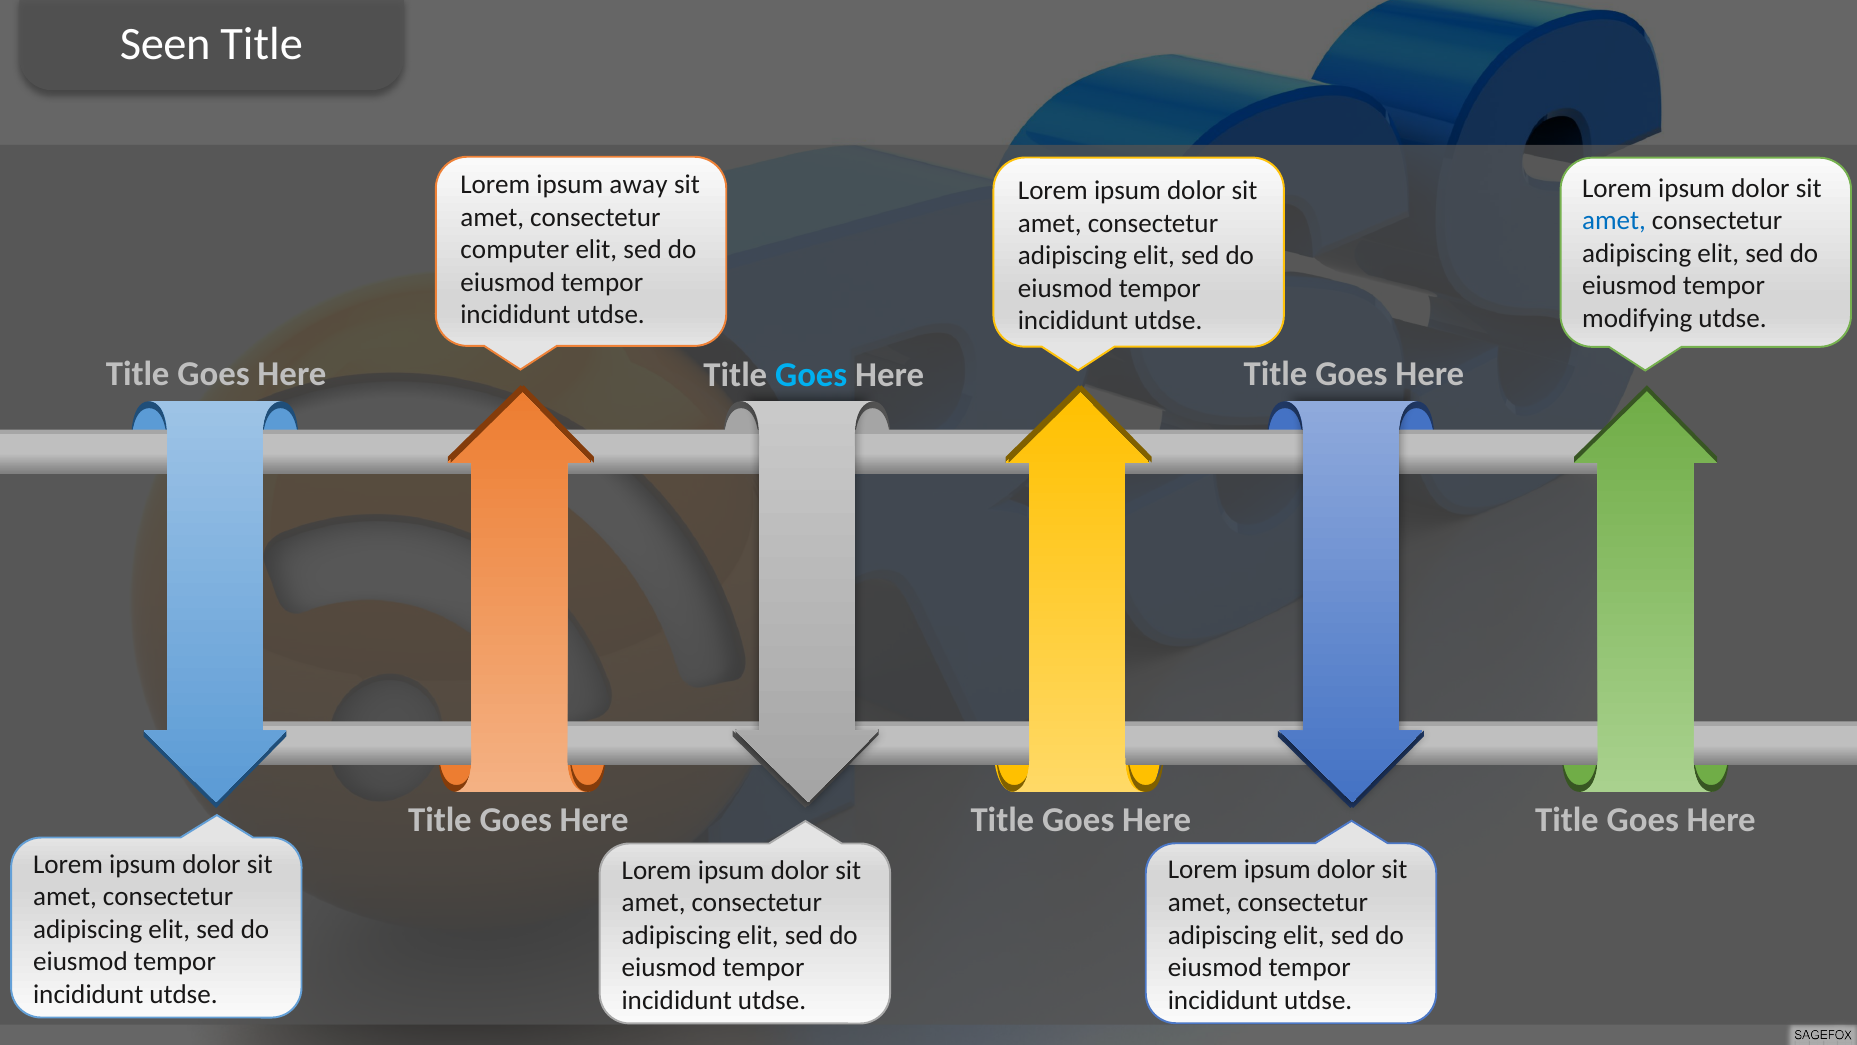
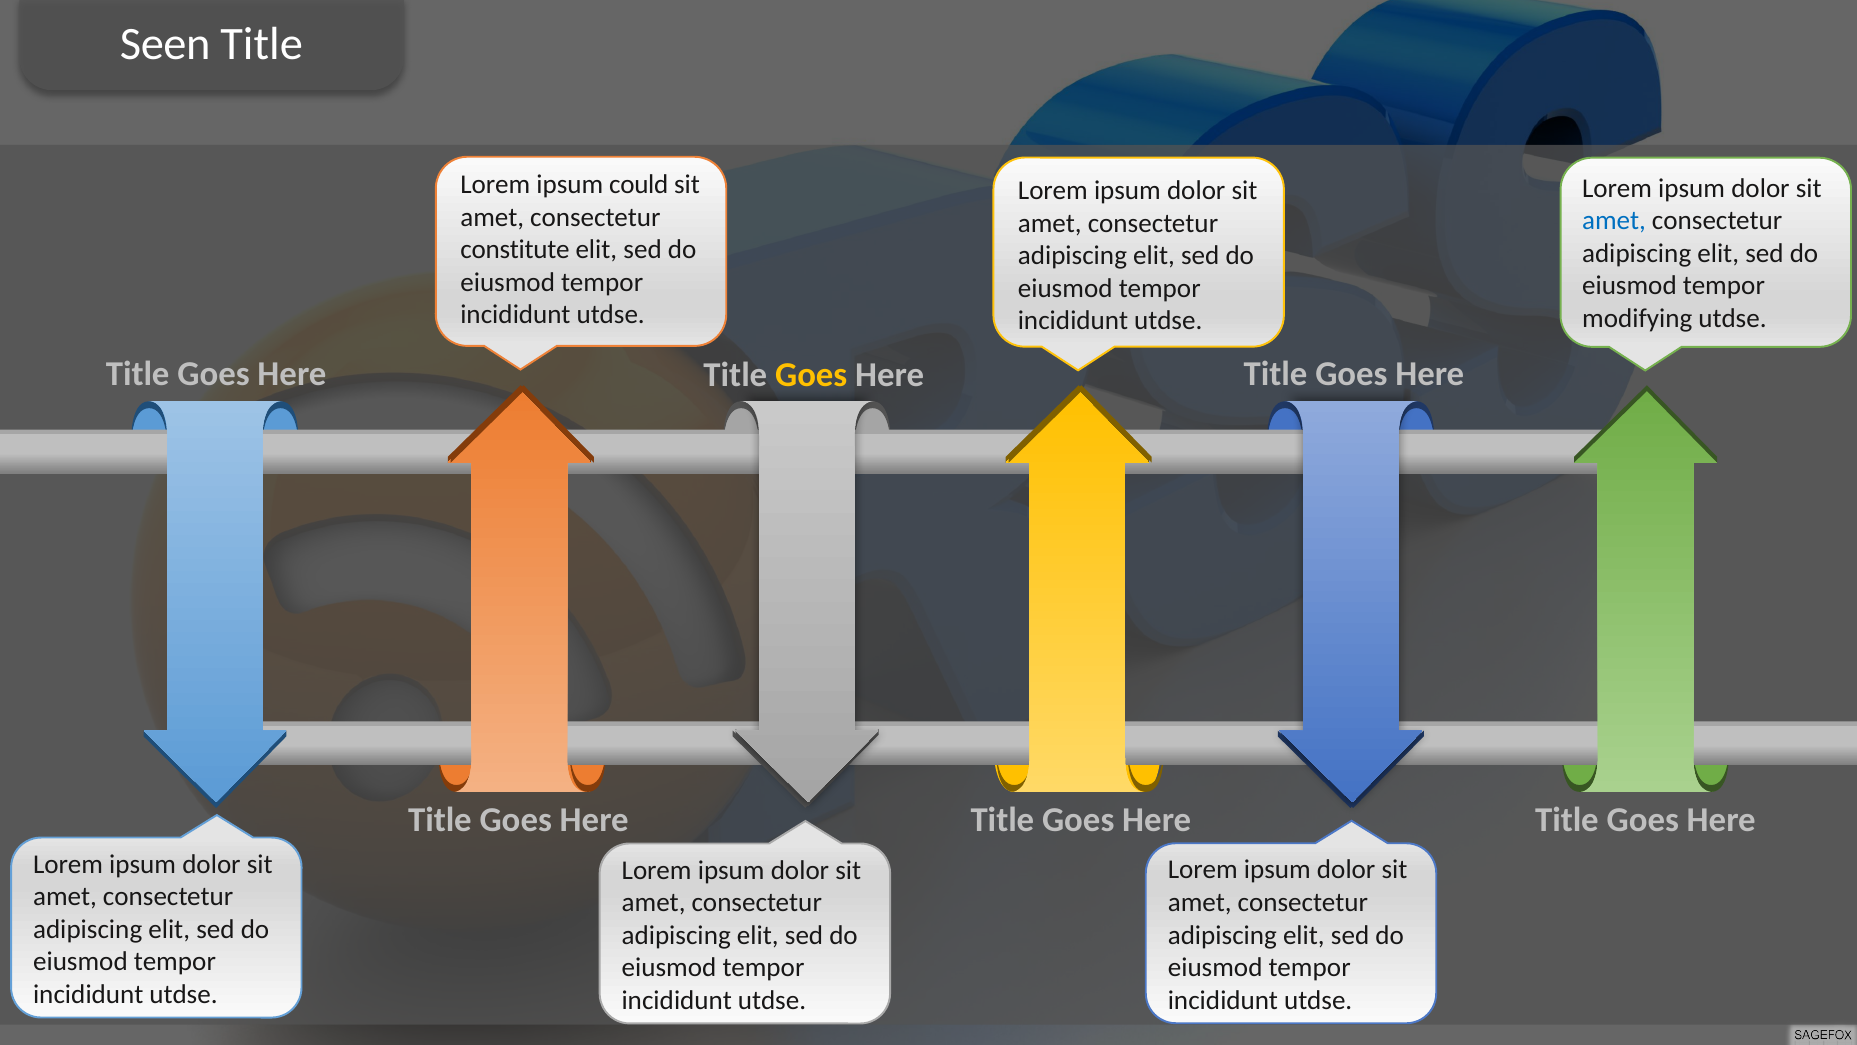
away: away -> could
computer: computer -> constitute
Goes at (811, 375) colour: light blue -> yellow
